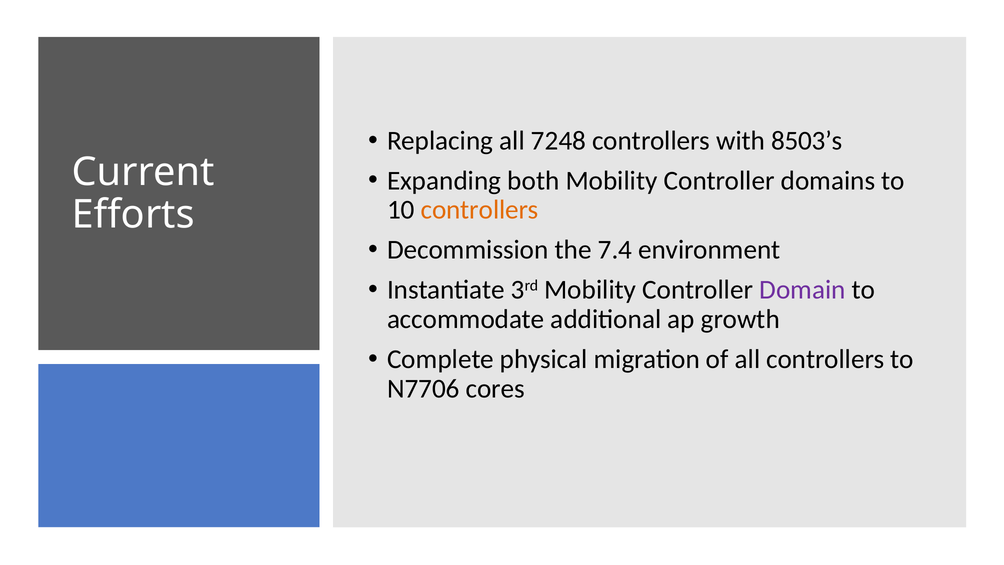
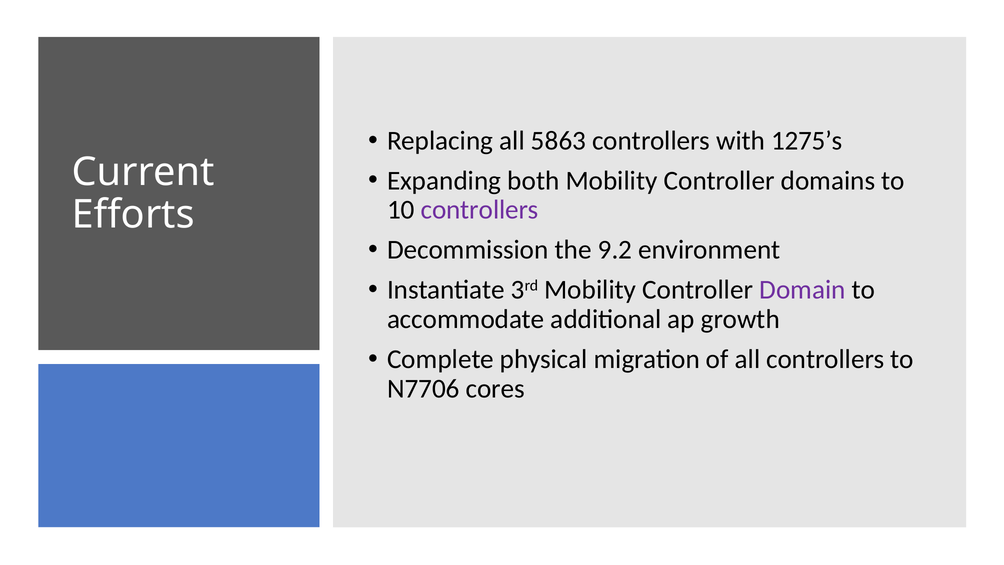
7248: 7248 -> 5863
8503’s: 8503’s -> 1275’s
controllers at (480, 210) colour: orange -> purple
7.4: 7.4 -> 9.2
